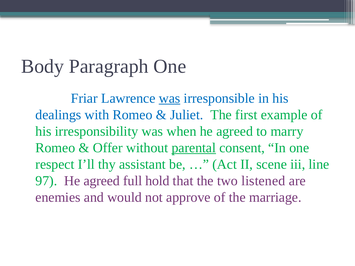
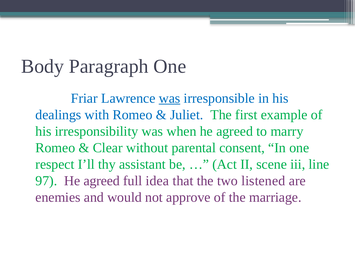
Offer: Offer -> Clear
parental underline: present -> none
hold: hold -> idea
